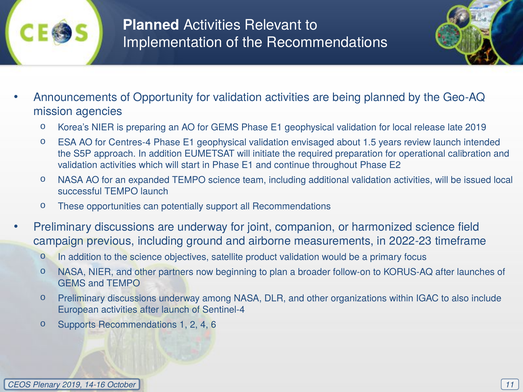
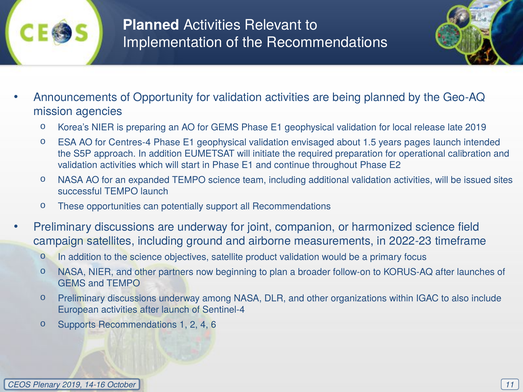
review: review -> pages
issued local: local -> sites
previous: previous -> satellites
